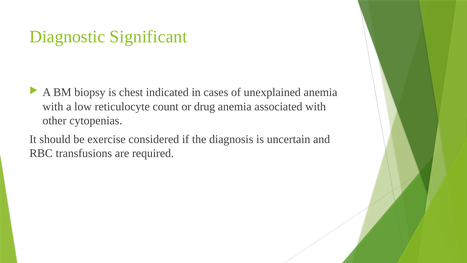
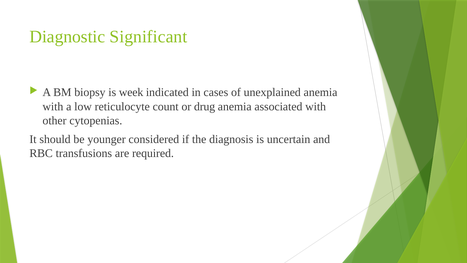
chest: chest -> week
exercise: exercise -> younger
